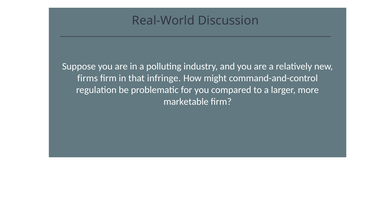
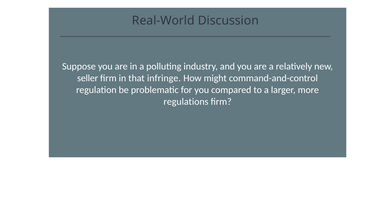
firms: firms -> seller
marketable: marketable -> regulations
